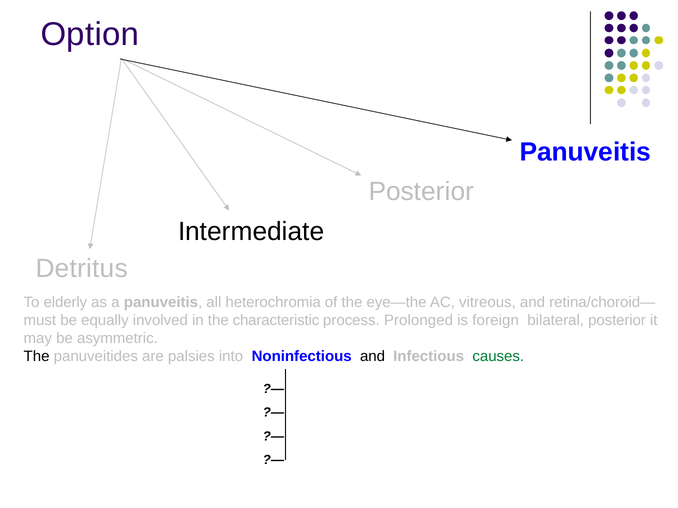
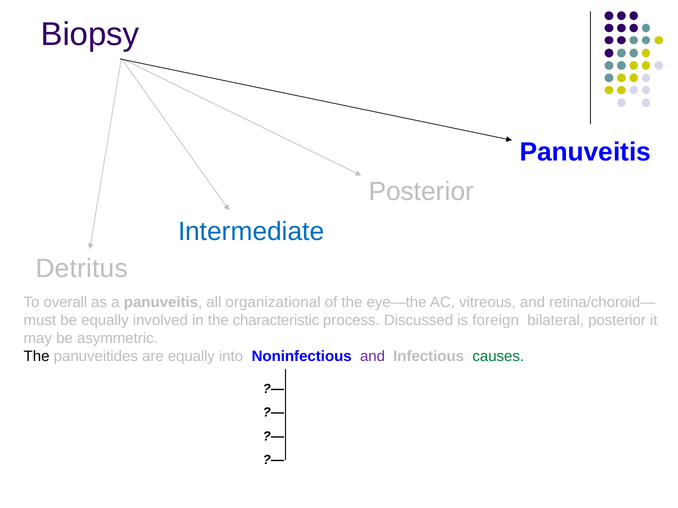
Option: Option -> Biopsy
Intermediate colour: black -> blue
elderly: elderly -> overall
heterochromia: heterochromia -> organizational
Prolonged: Prolonged -> Discussed
are palsies: palsies -> equally
and at (373, 357) colour: black -> purple
